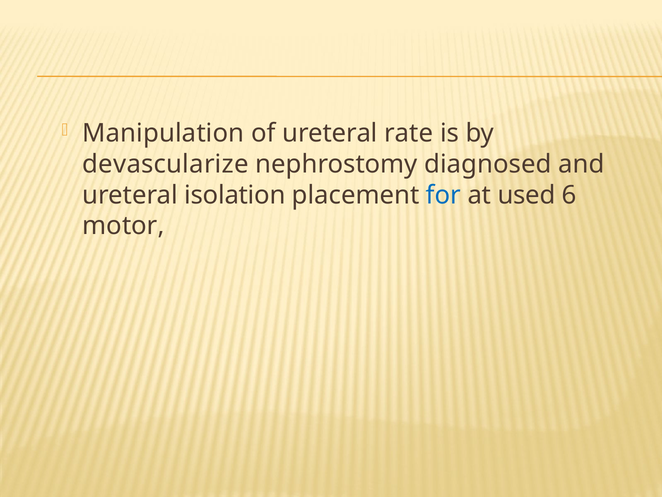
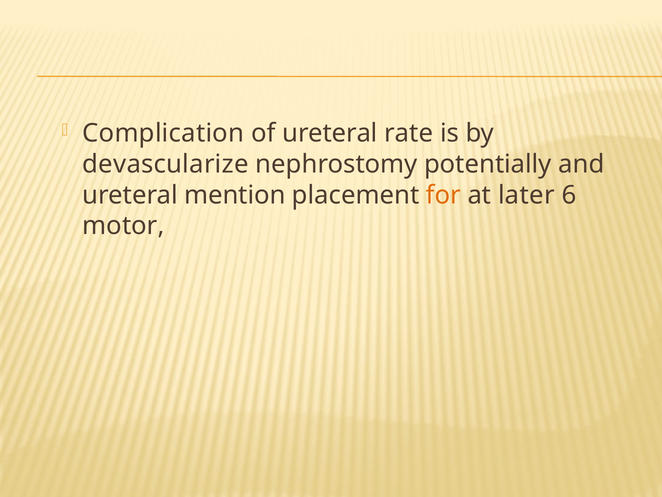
Manipulation: Manipulation -> Complication
diagnosed: diagnosed -> potentially
isolation: isolation -> mention
for colour: blue -> orange
used: used -> later
